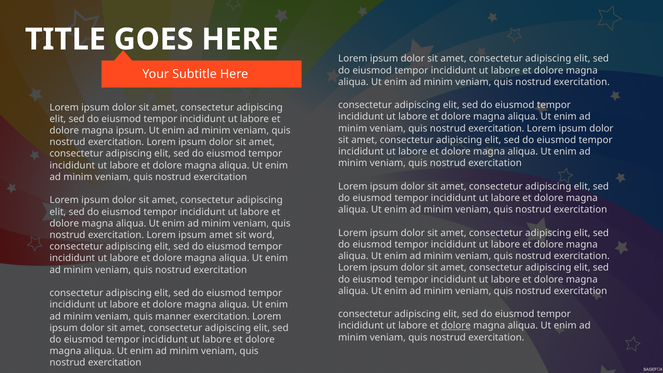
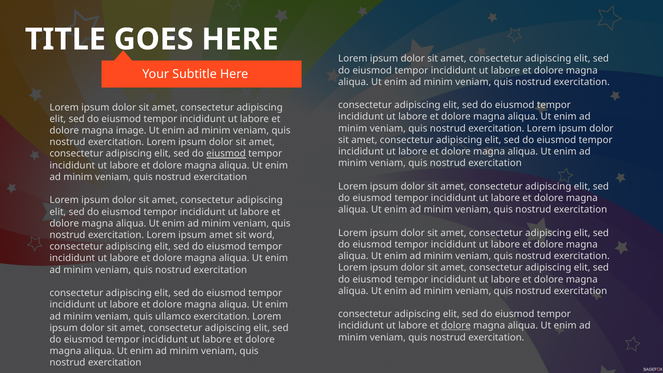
magna ipsum: ipsum -> image
eiusmod at (226, 154) underline: none -> present
manner: manner -> ullamco
